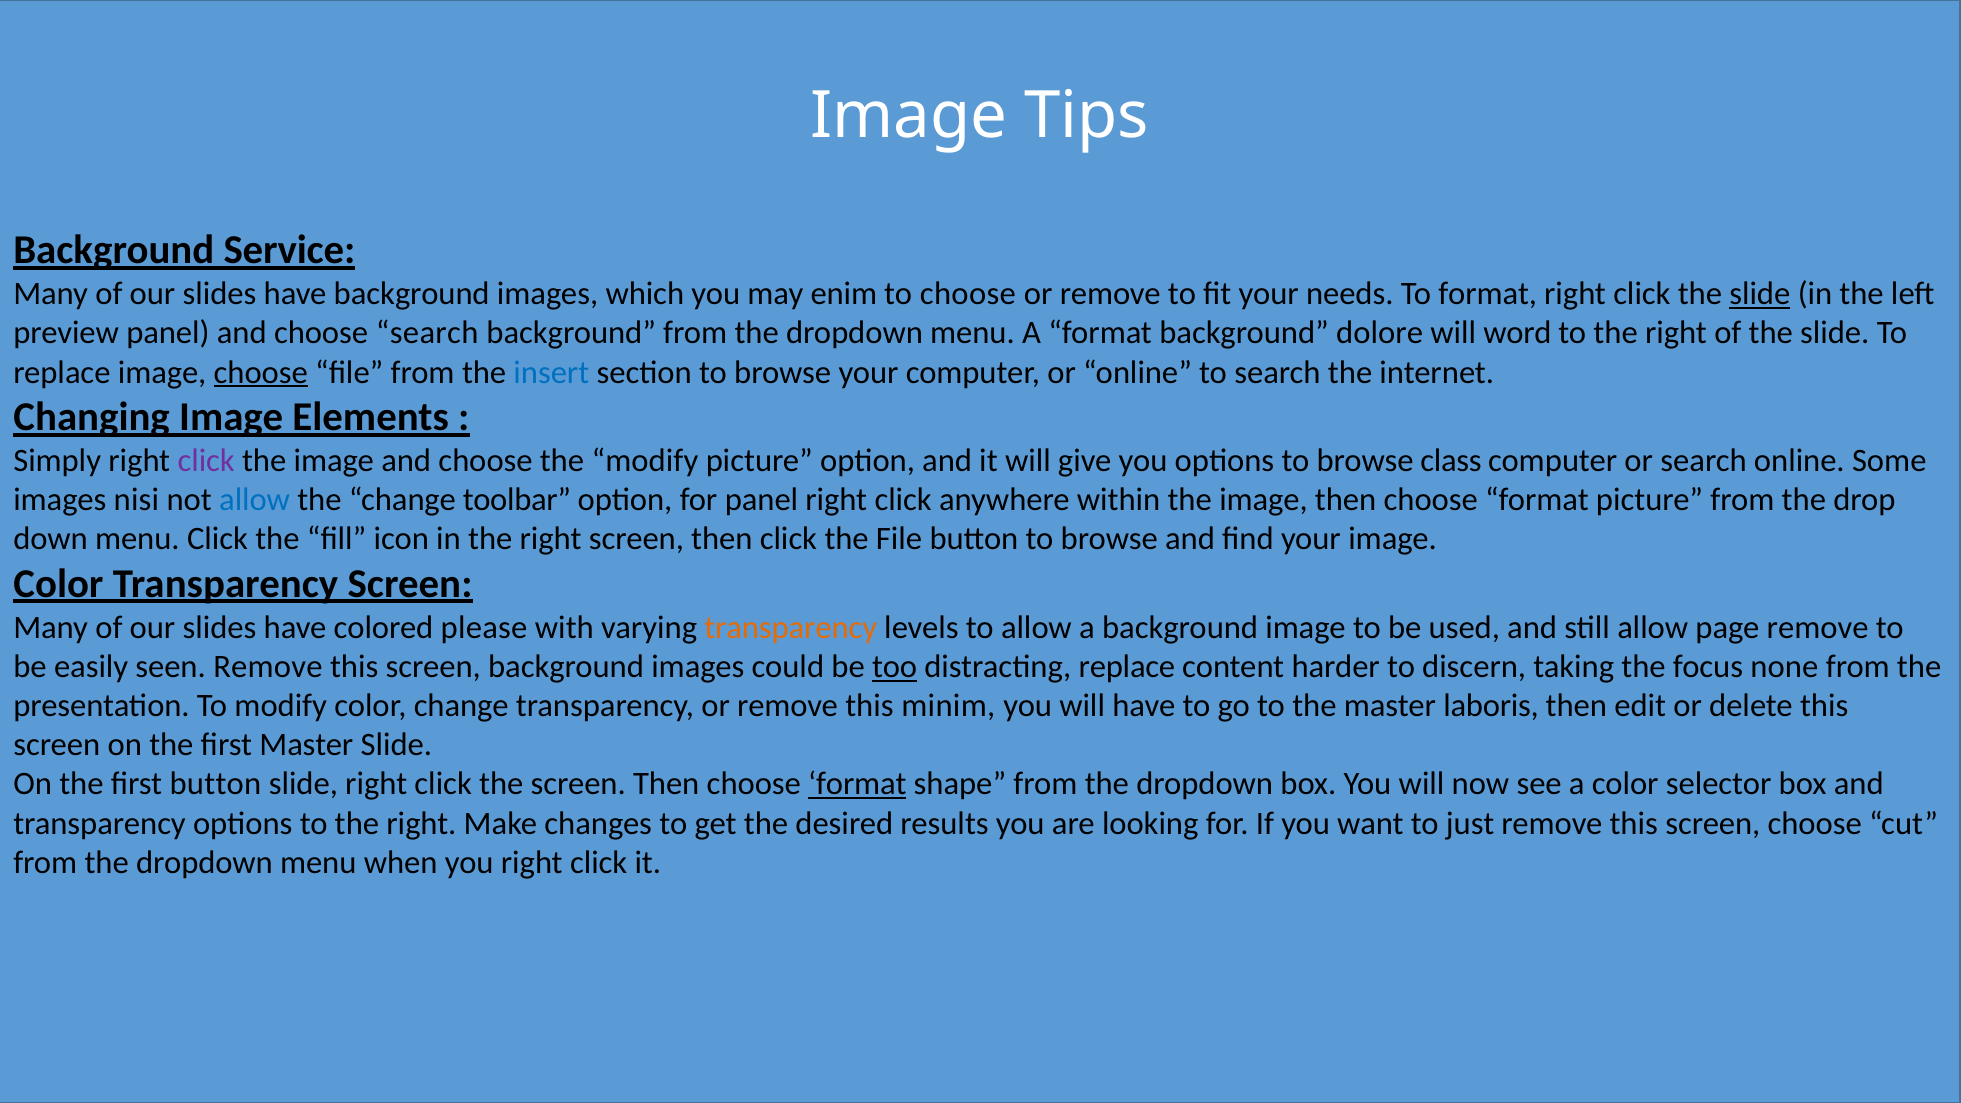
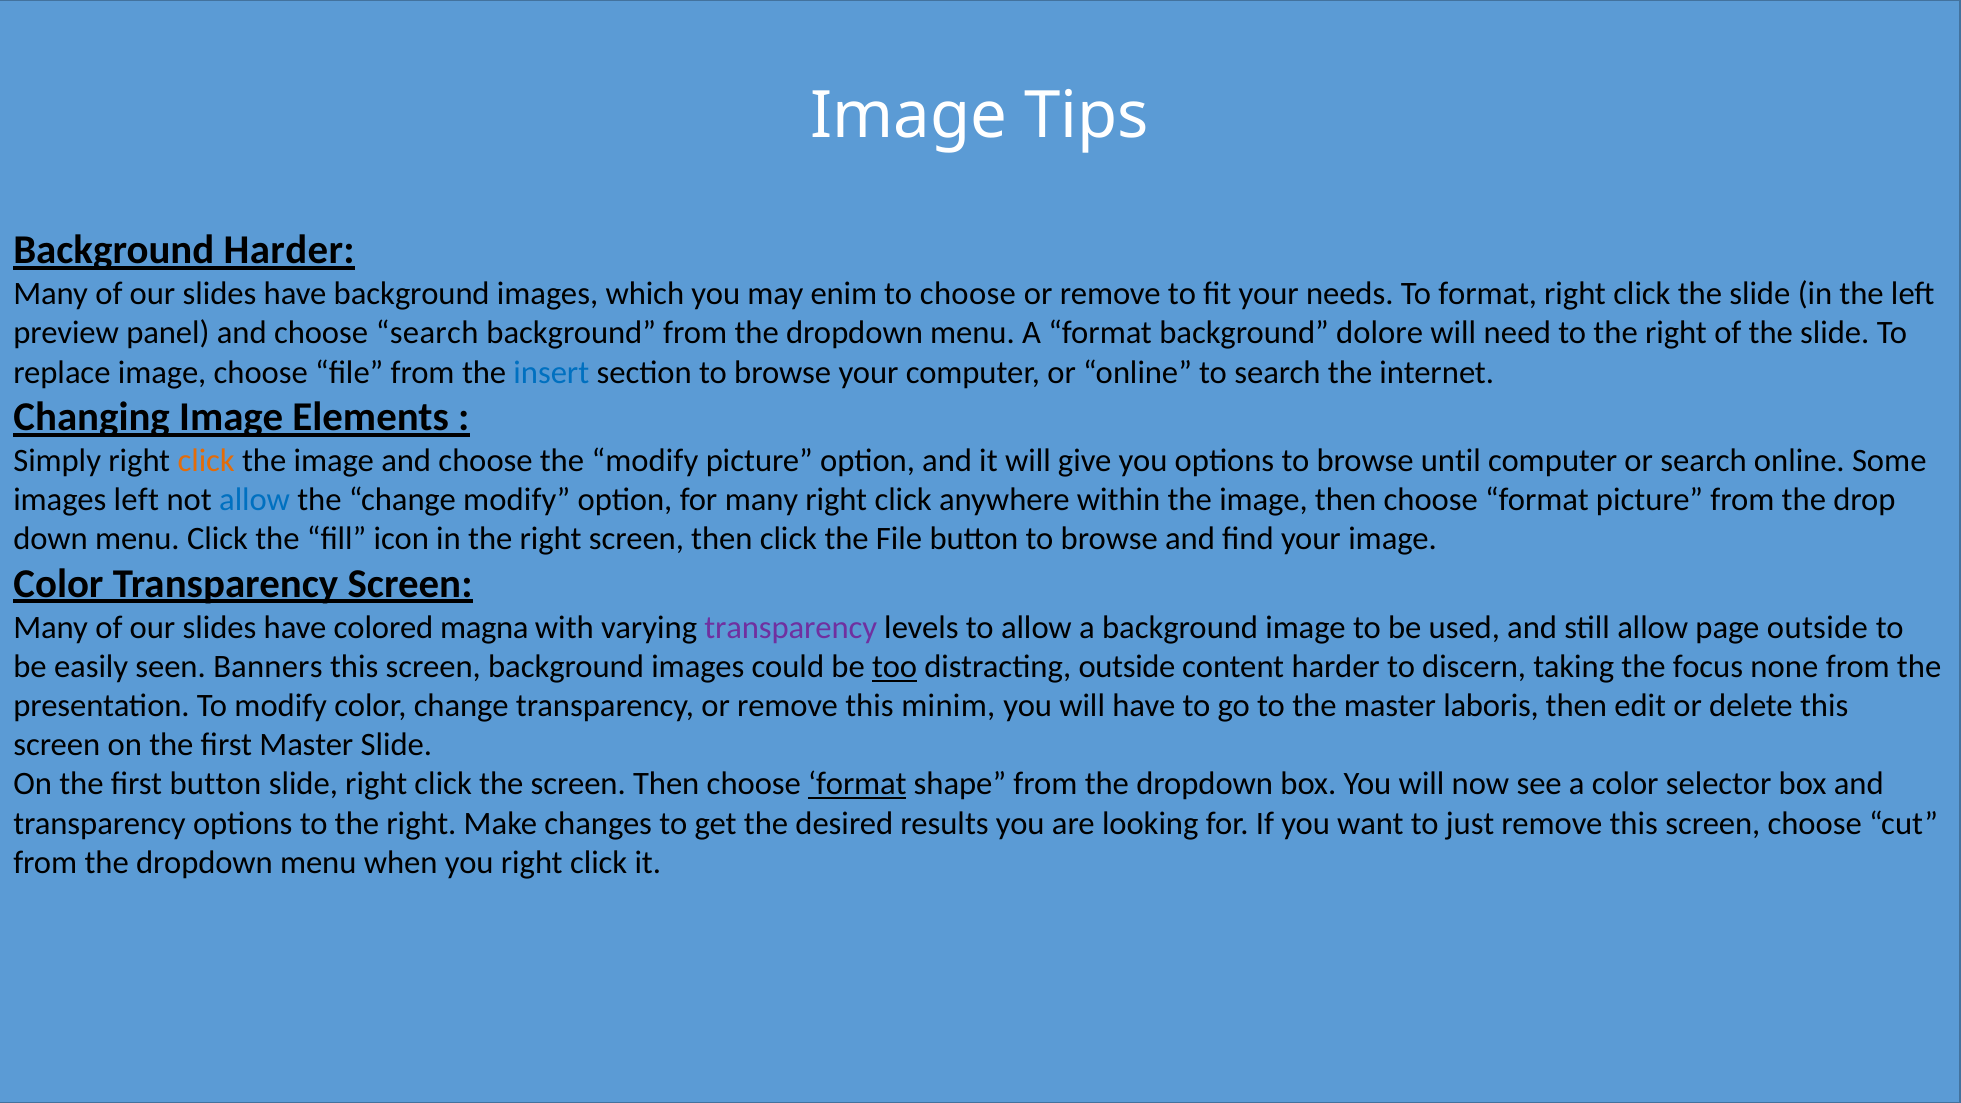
Background Service: Service -> Harder
slide at (1760, 294) underline: present -> none
word: word -> need
choose at (261, 372) underline: present -> none
click at (206, 461) colour: purple -> orange
class: class -> until
images nisi: nisi -> left
change toolbar: toolbar -> modify
for panel: panel -> many
please: please -> magna
transparency at (791, 627) colour: orange -> purple
page remove: remove -> outside
seen Remove: Remove -> Banners
distracting replace: replace -> outside
